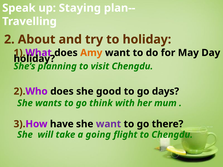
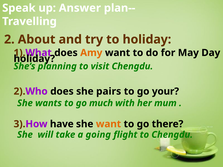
Staying: Staying -> Answer
good: good -> pairs
days: days -> your
think: think -> much
want at (109, 124) colour: purple -> orange
